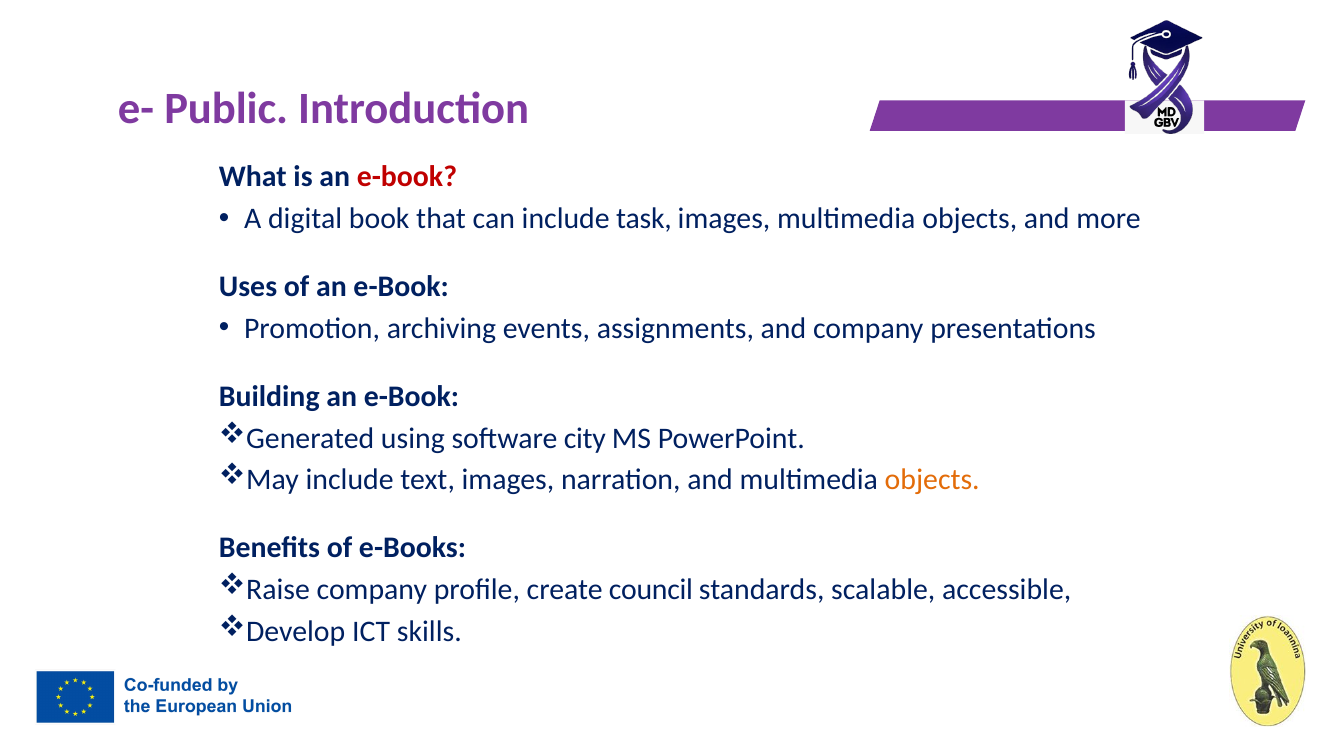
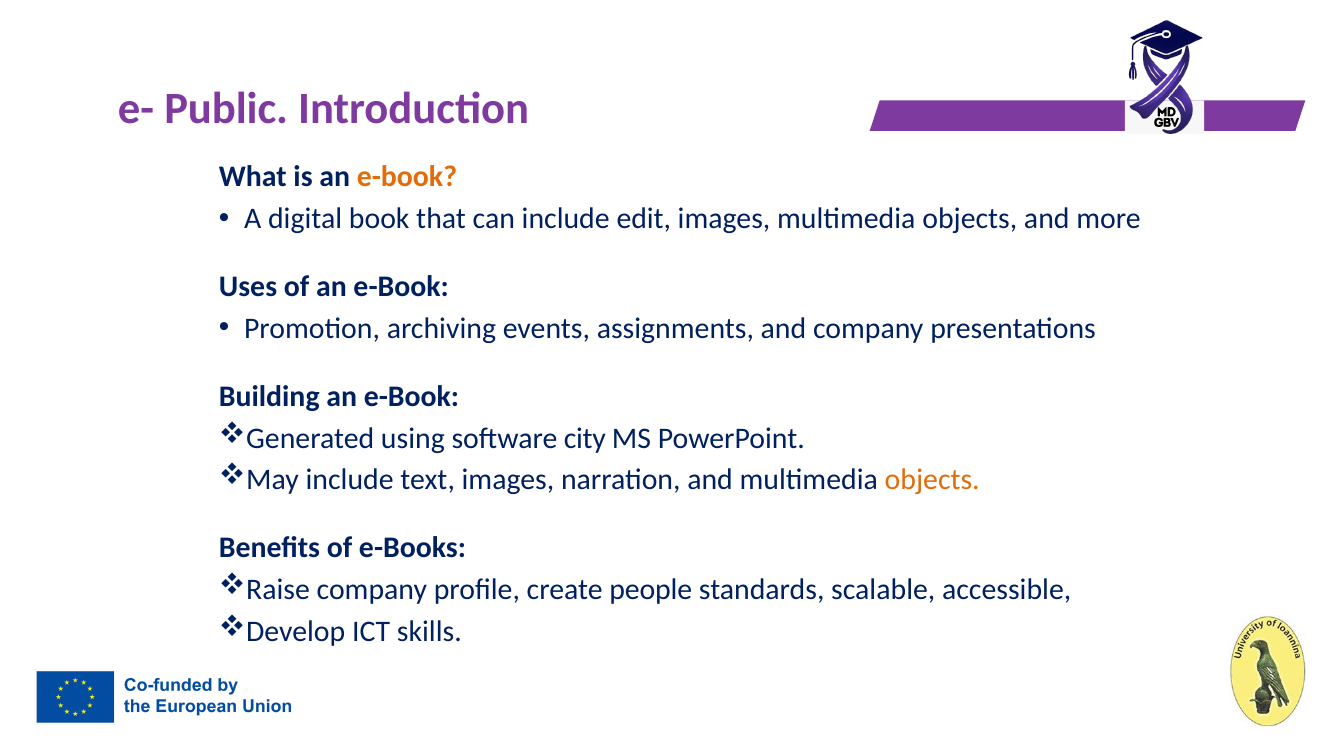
e-book at (407, 177) colour: red -> orange
task: task -> edit
council: council -> people
